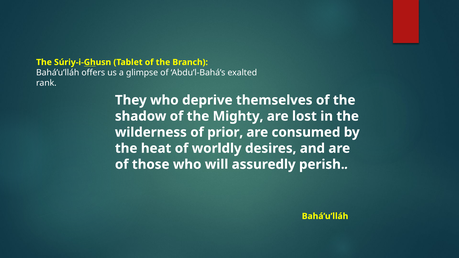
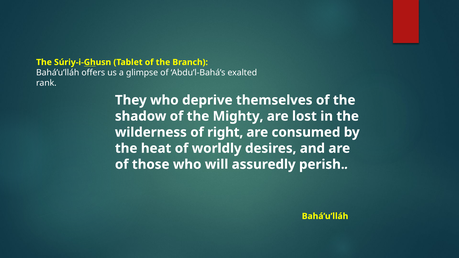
prior: prior -> right
